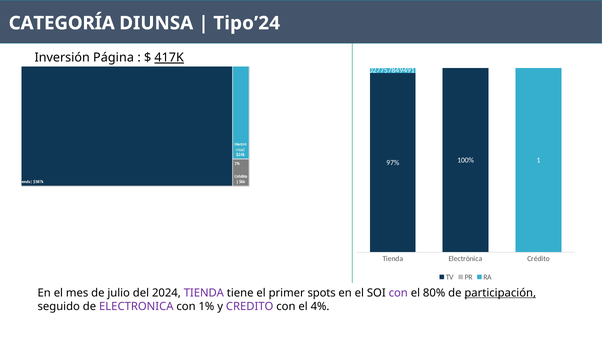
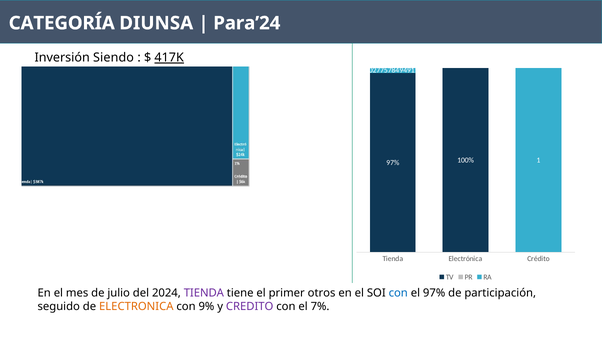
Tipo’24: Tipo’24 -> Para’24
Página: Página -> Siendo
spots: spots -> otros
con at (398, 293) colour: purple -> blue
el 80%: 80% -> 97%
participación underline: present -> none
ELECTRONICA colour: purple -> orange
1%: 1% -> 9%
4%: 4% -> 7%
